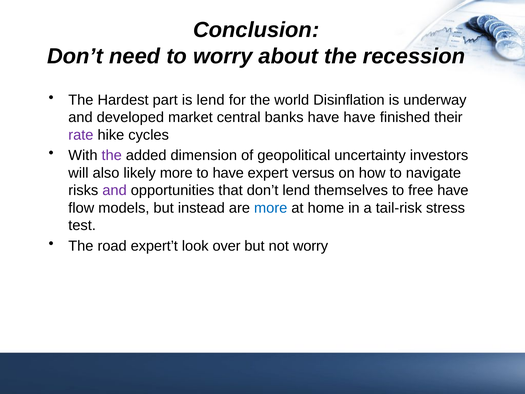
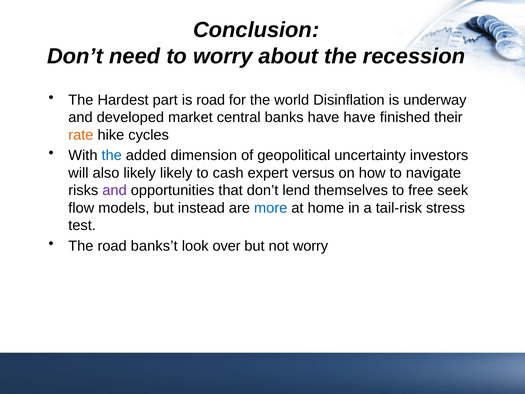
is lend: lend -> road
rate colour: purple -> orange
the at (112, 155) colour: purple -> blue
likely more: more -> likely
to have: have -> cash
free have: have -> seek
expert’t: expert’t -> banks’t
